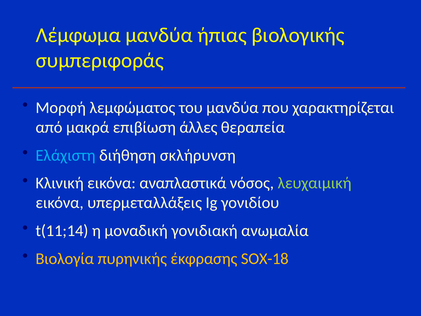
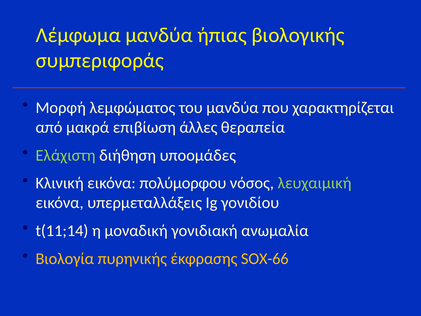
Ελάχιστη colour: light blue -> light green
σκλήρυνση: σκλήρυνση -> υποομάδες
αναπλαστικά: αναπλαστικά -> πολύμορφου
SOX-18: SOX-18 -> SOX-66
